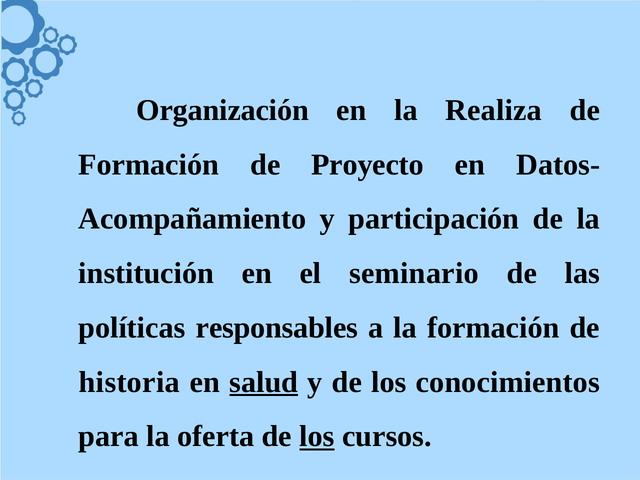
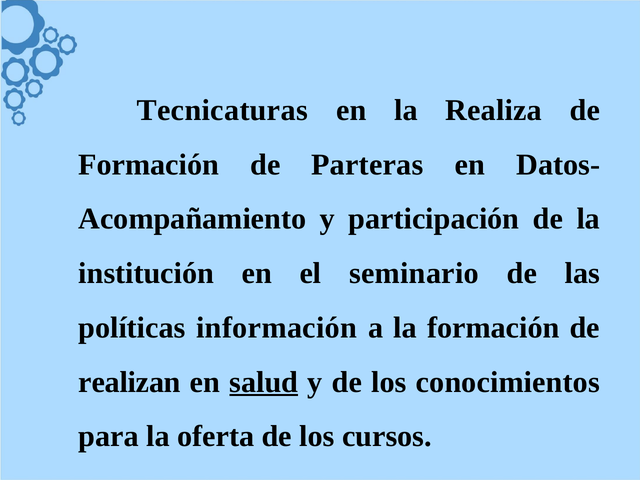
Organización: Organización -> Tecnicaturas
Proyecto: Proyecto -> Parteras
responsables: responsables -> información
historia: historia -> realizan
los at (317, 436) underline: present -> none
